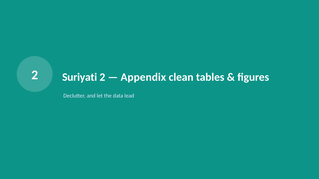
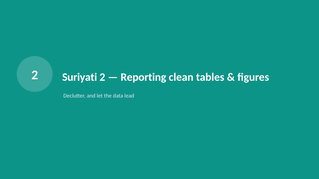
Appendix: Appendix -> Reporting
